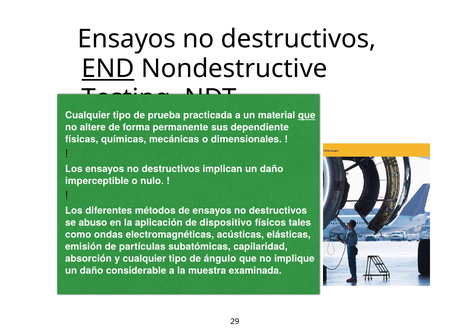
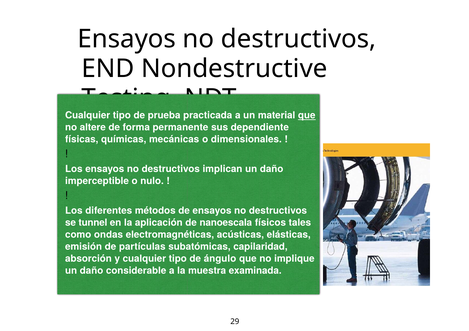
END underline: present -> none
abuso: abuso -> tunnel
dispositivo: dispositivo -> nanoescala
